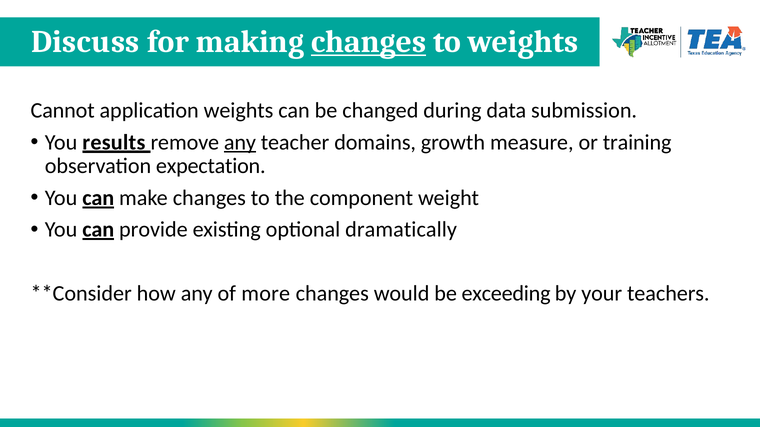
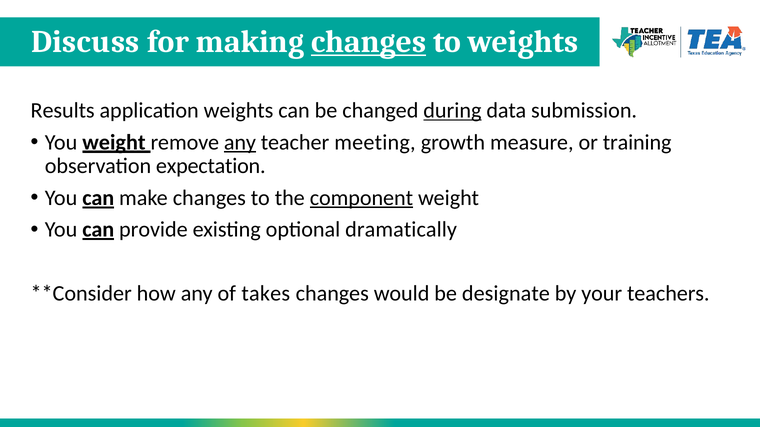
Cannot: Cannot -> Results
during underline: none -> present
You results: results -> weight
domains: domains -> meeting
component underline: none -> present
more: more -> takes
exceeding: exceeding -> designate
